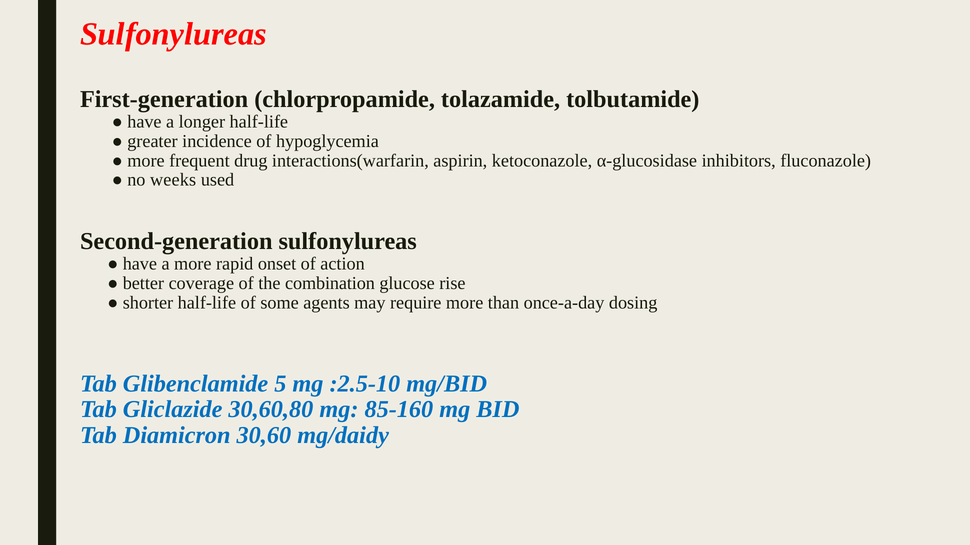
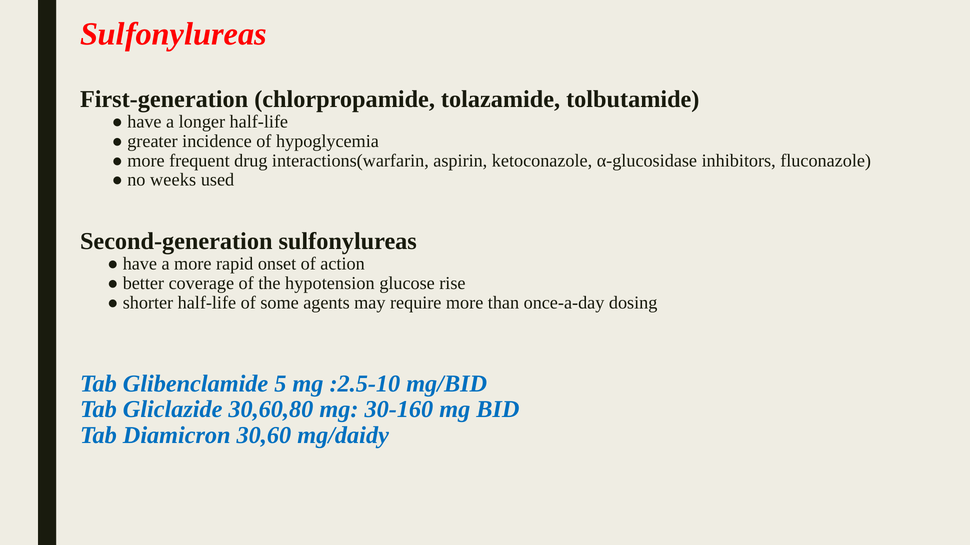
combination: combination -> hypotension
85-160: 85-160 -> 30-160
